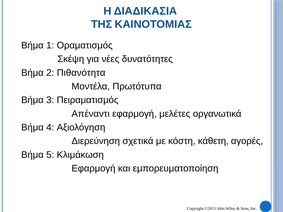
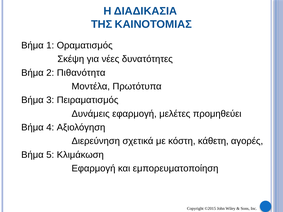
Απέναντι: Απέναντι -> Δυνάμεις
οργανωτικά: οργανωτικά -> προμηθεύει
